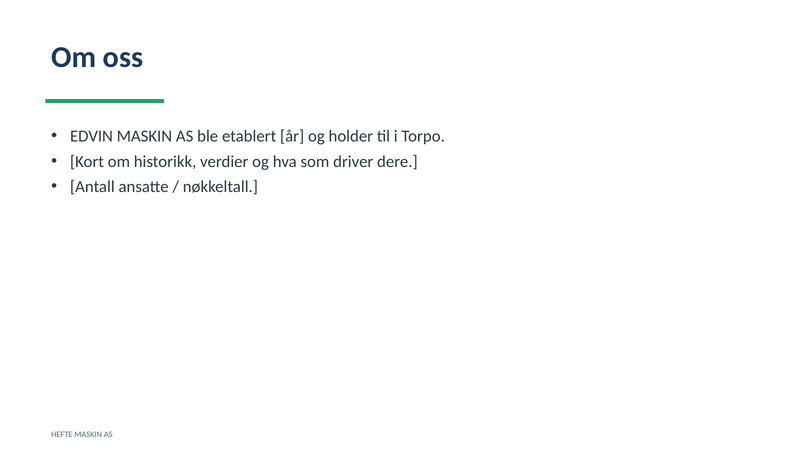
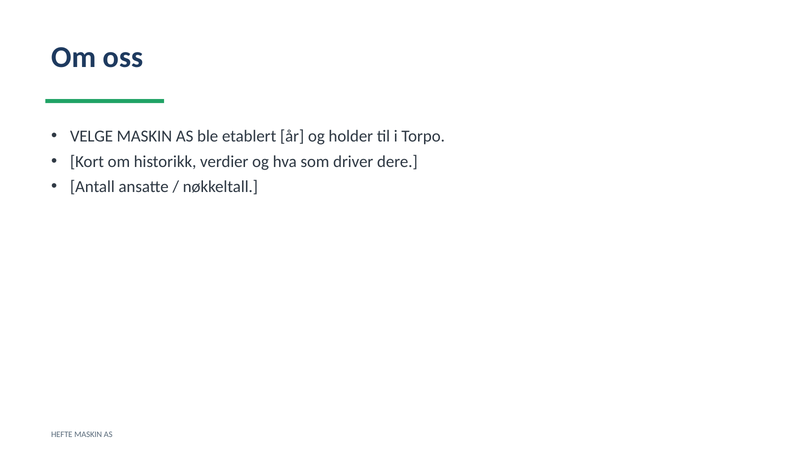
EDVIN: EDVIN -> VELGE
